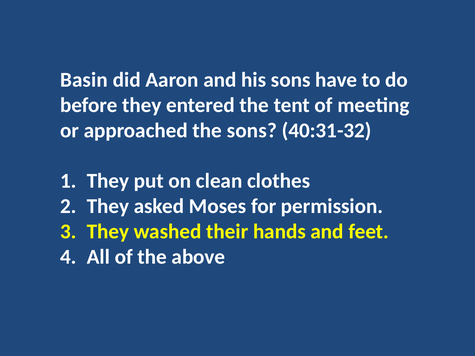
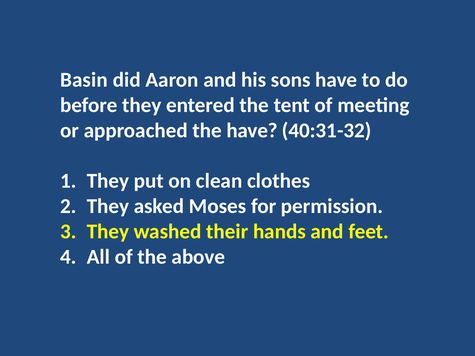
the sons: sons -> have
